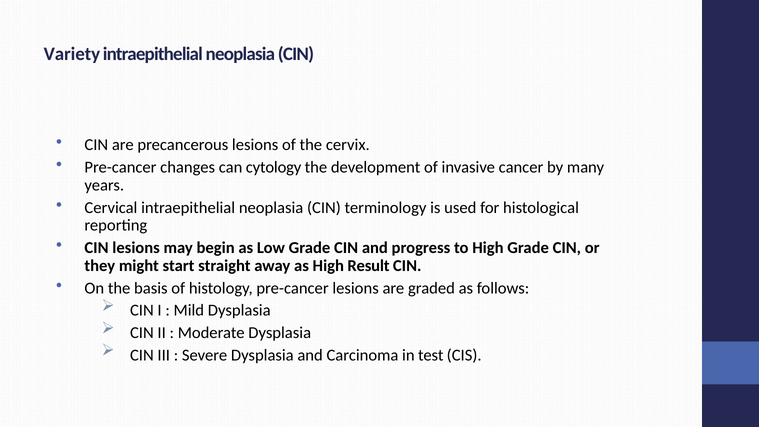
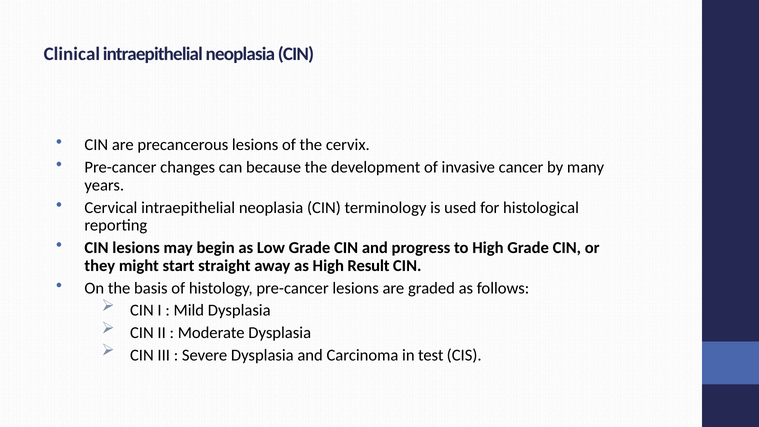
Variety: Variety -> Clinical
cytology: cytology -> because
